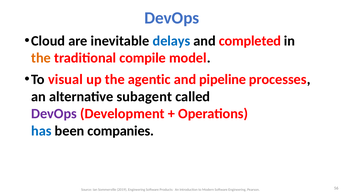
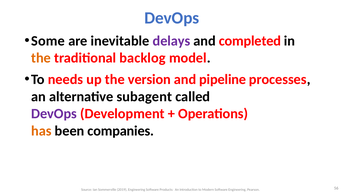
Cloud: Cloud -> Some
delays colour: blue -> purple
compile: compile -> backlog
visual: visual -> needs
agentic: agentic -> version
has colour: blue -> orange
